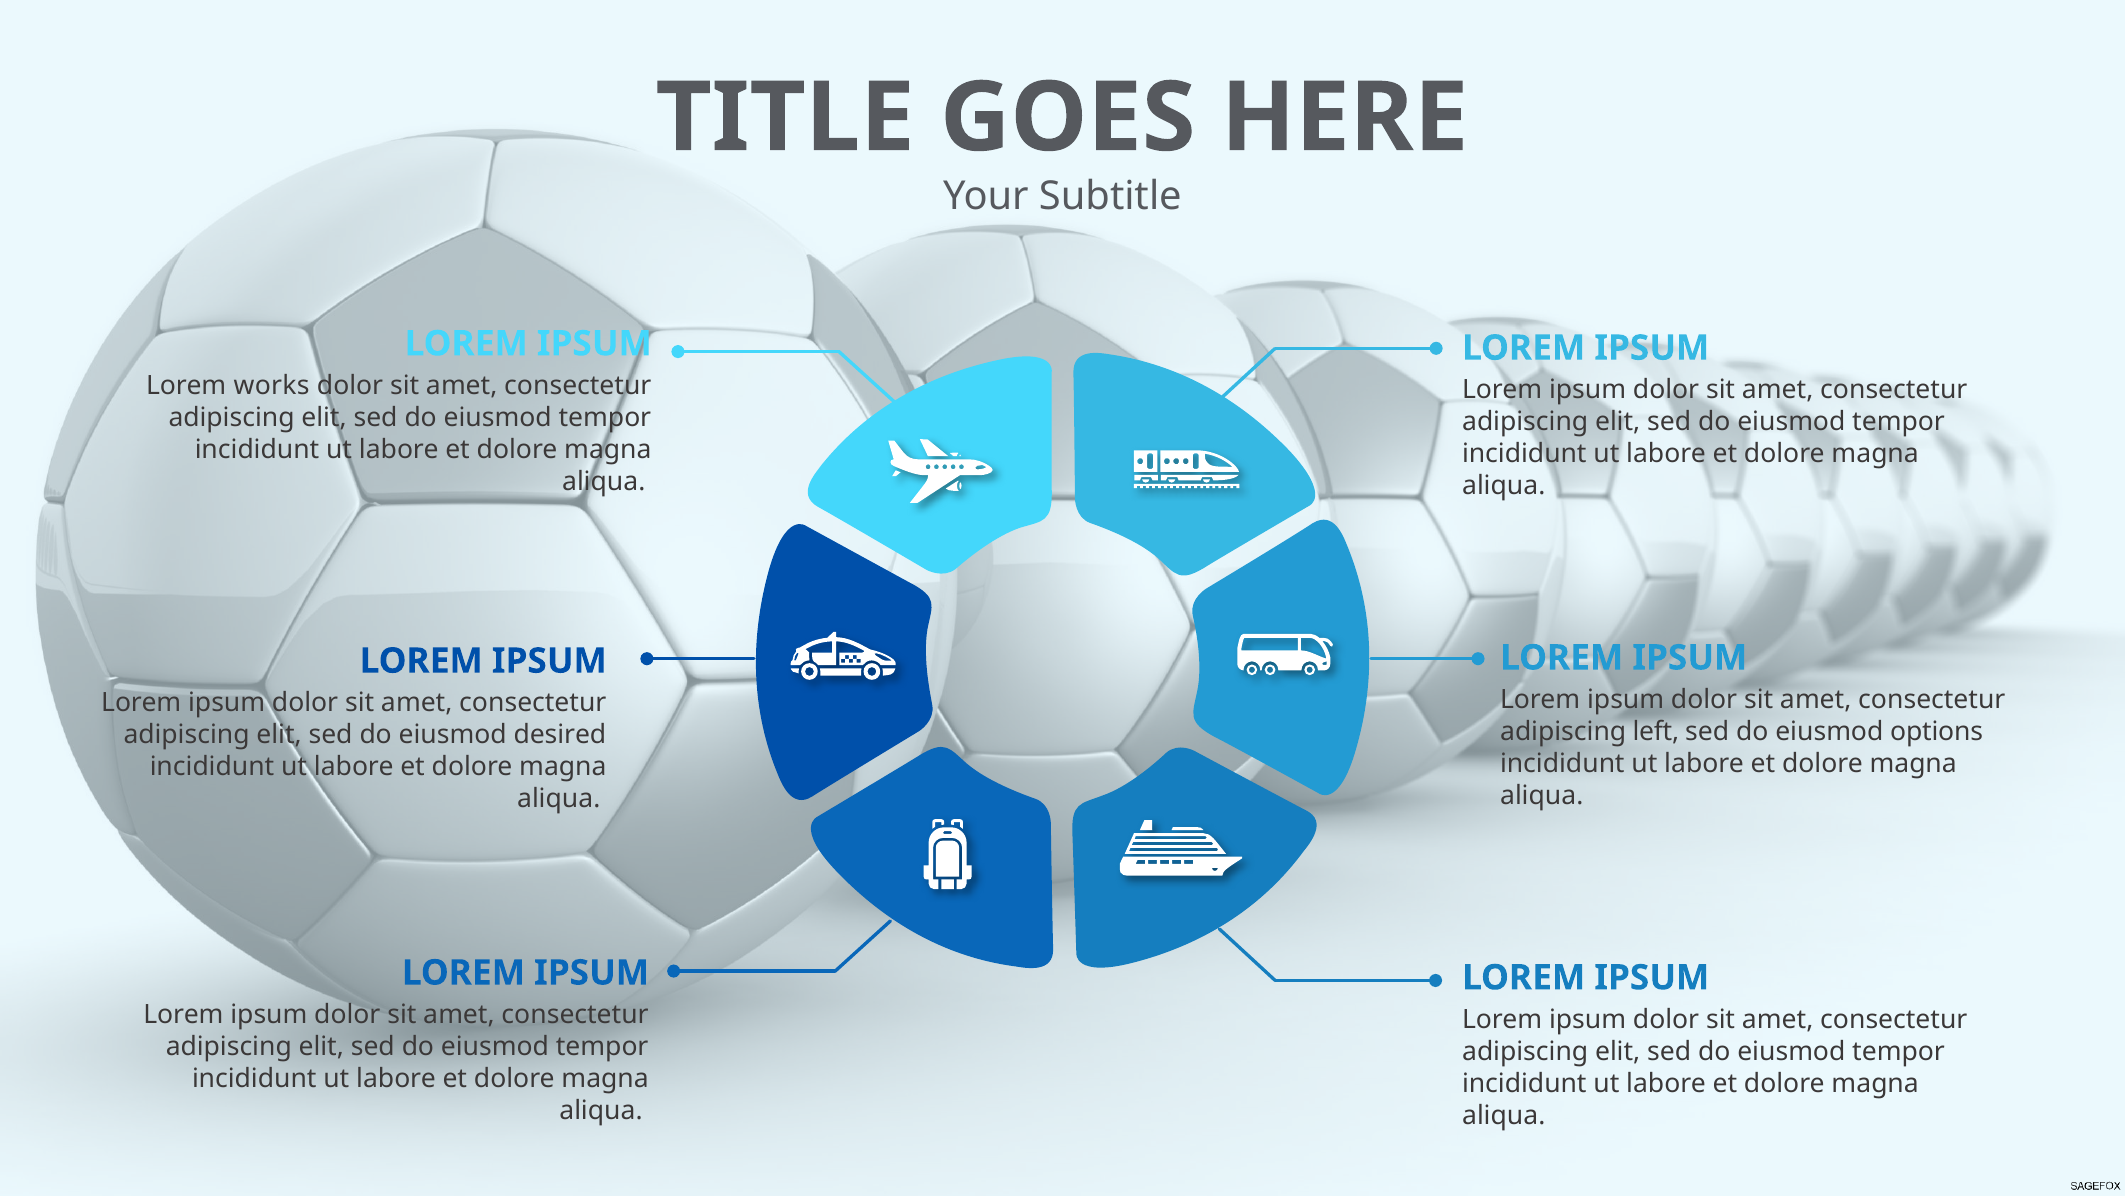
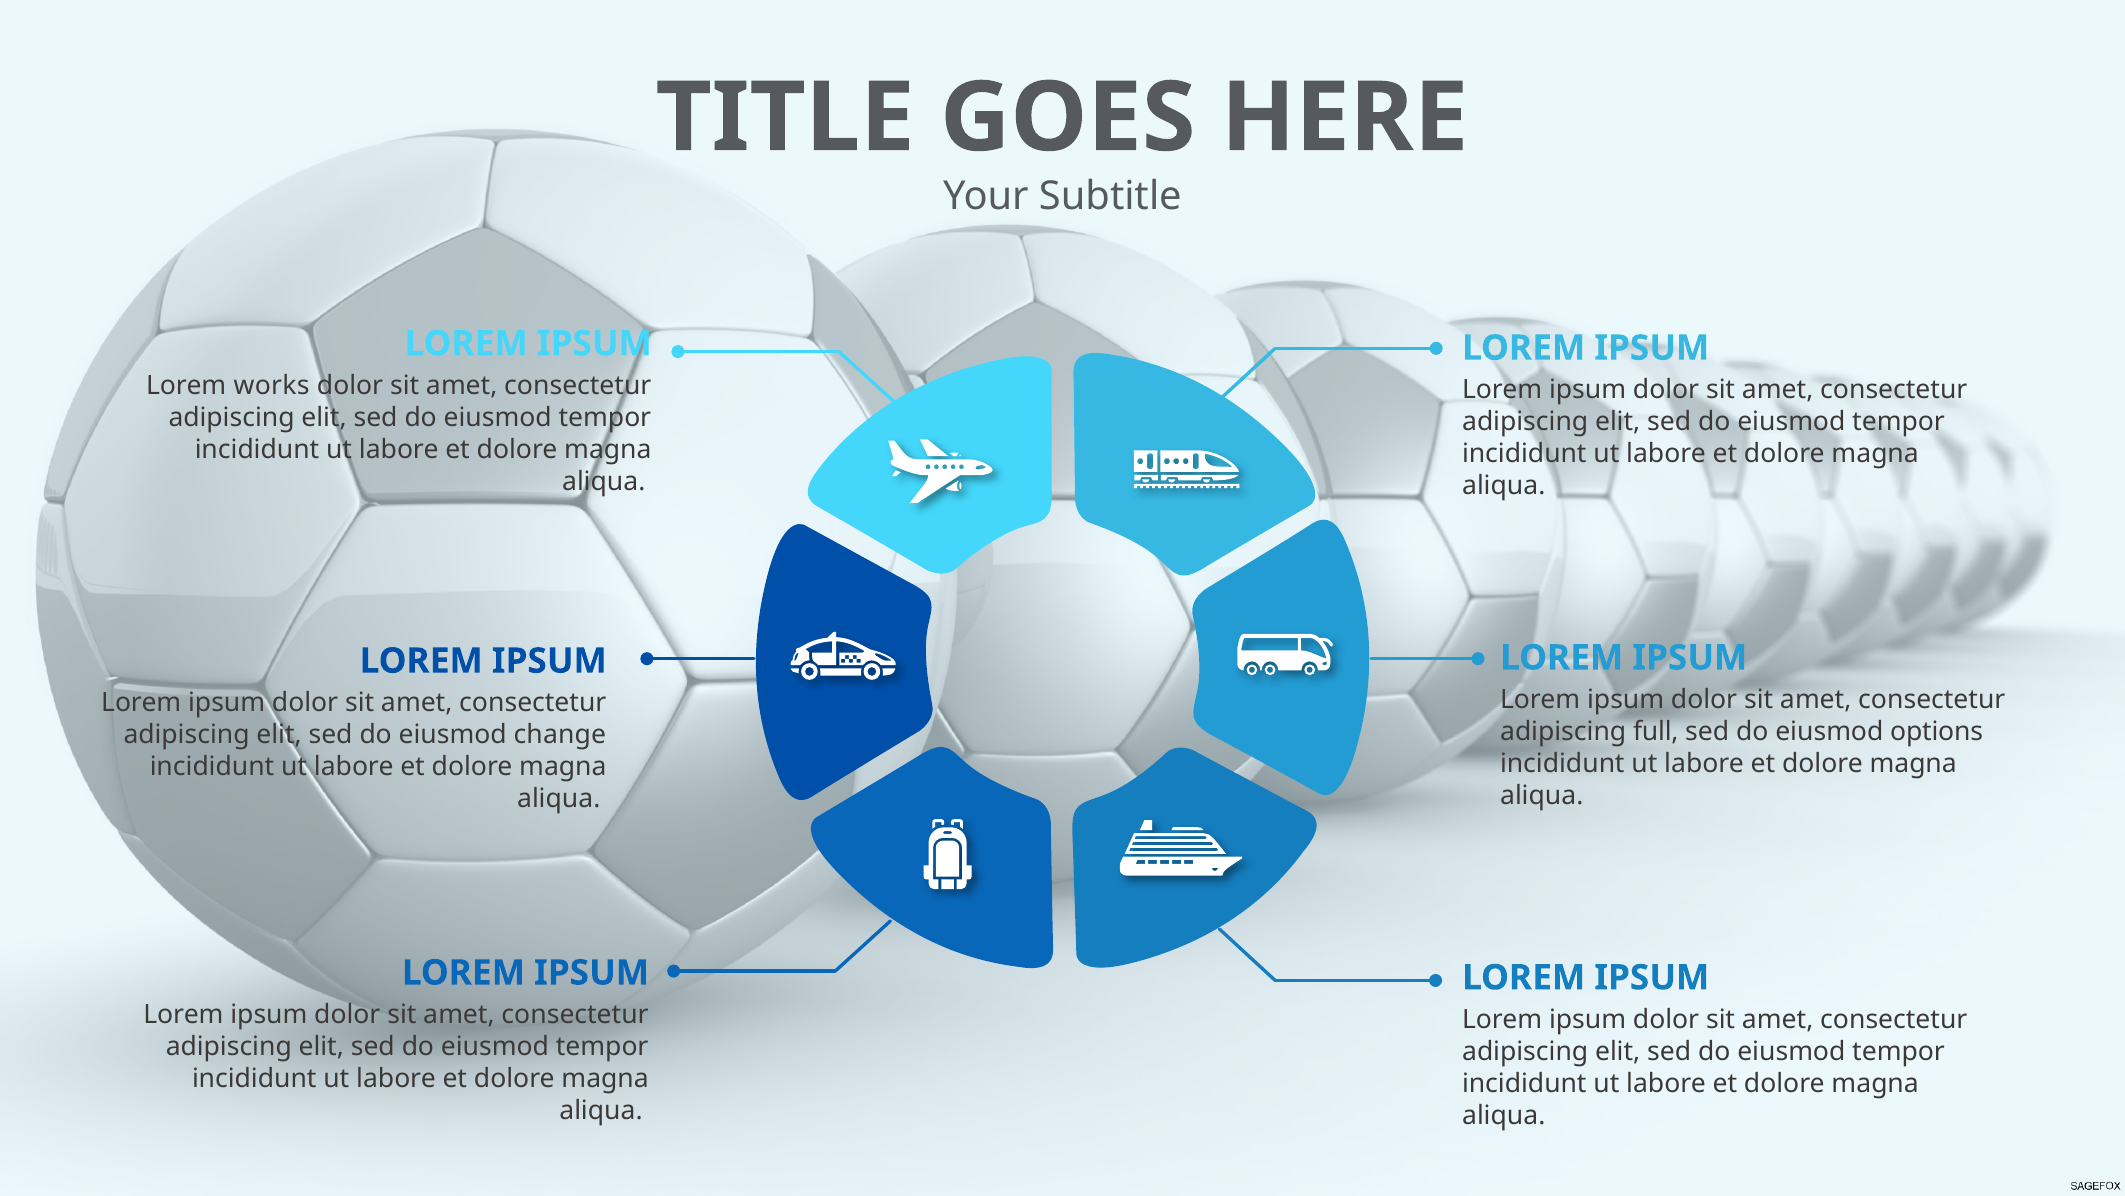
left: left -> full
desired: desired -> change
